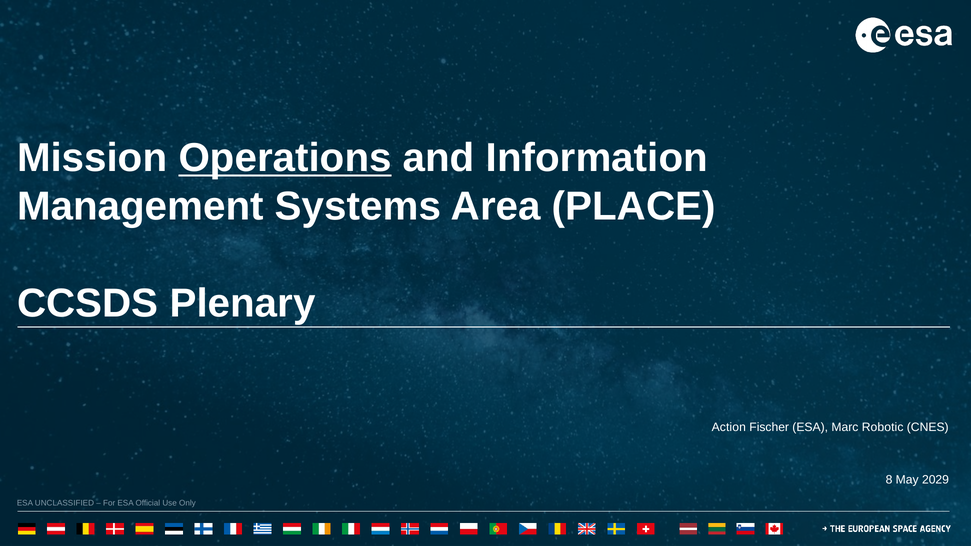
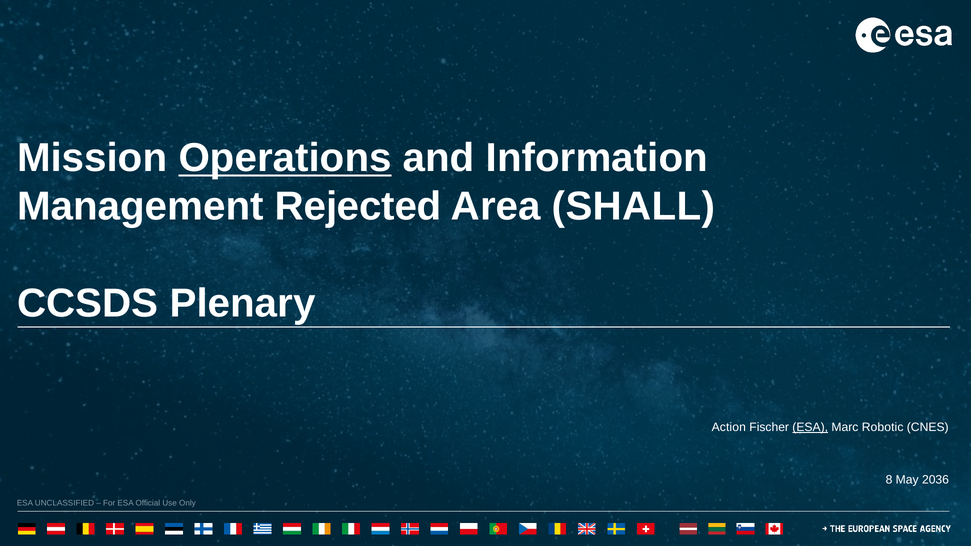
Systems: Systems -> Rejected
PLACE: PLACE -> SHALL
ESA at (810, 427) underline: none -> present
2029: 2029 -> 2036
